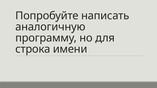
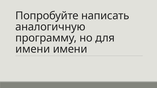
строка at (33, 49): строка -> имени
